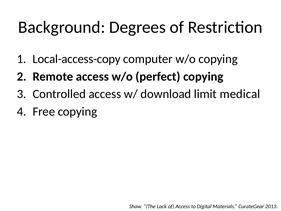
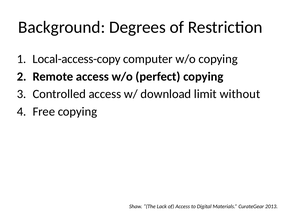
medical: medical -> without
